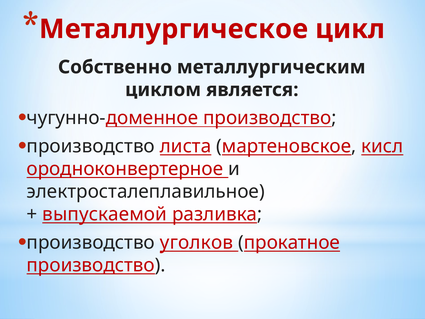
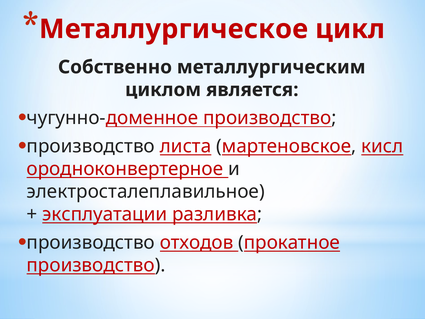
выпускаемой: выпускаемой -> эксплуатации
уголков: уголков -> отходов
